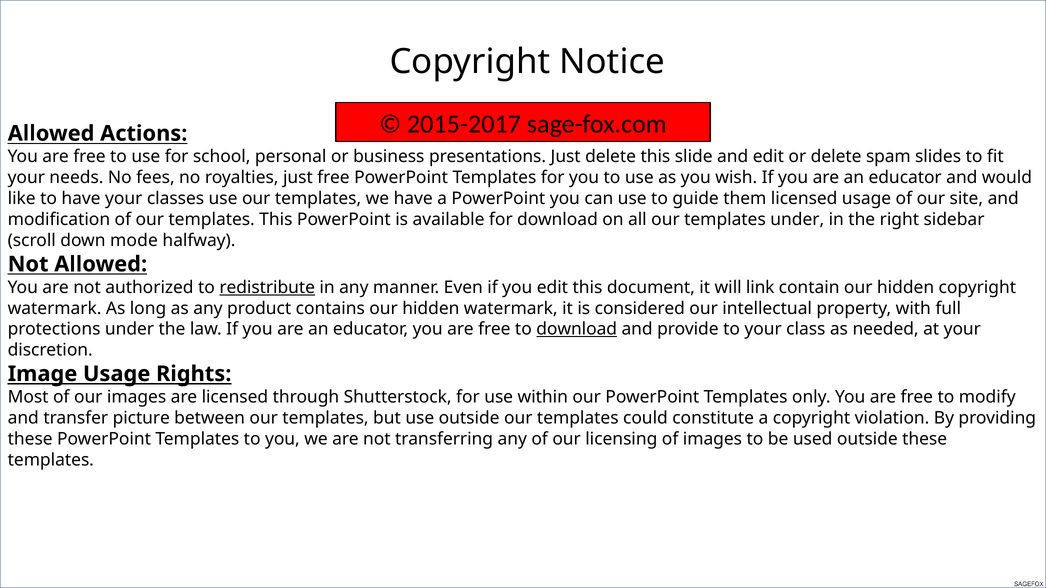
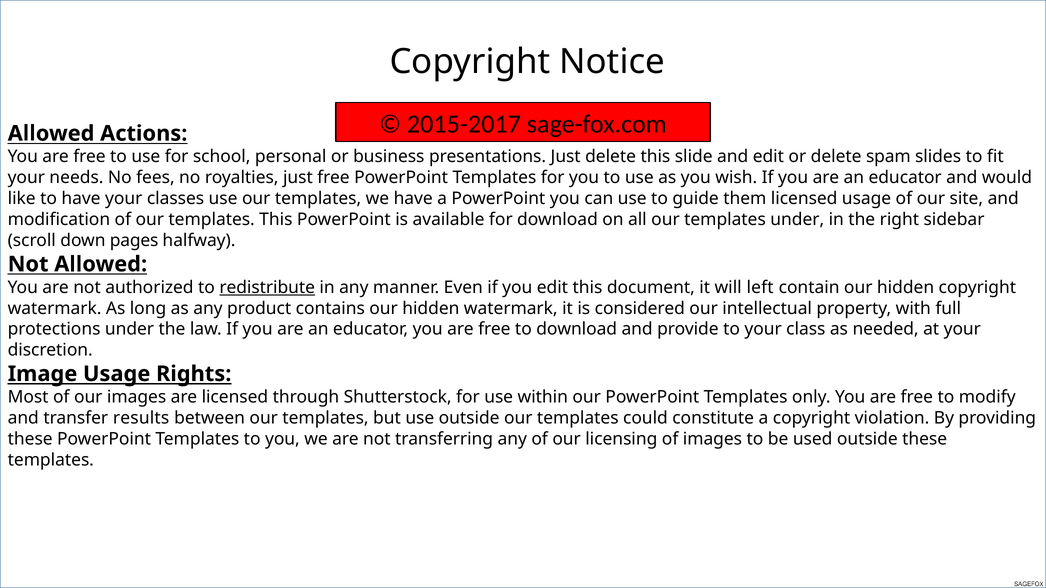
mode: mode -> pages
link: link -> left
download at (577, 329) underline: present -> none
picture: picture -> results
